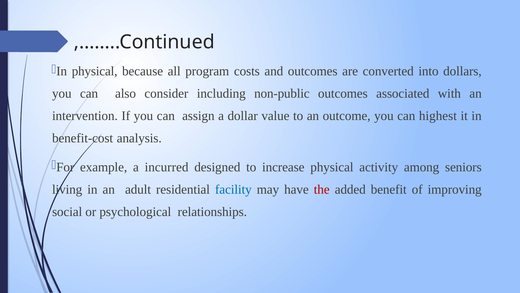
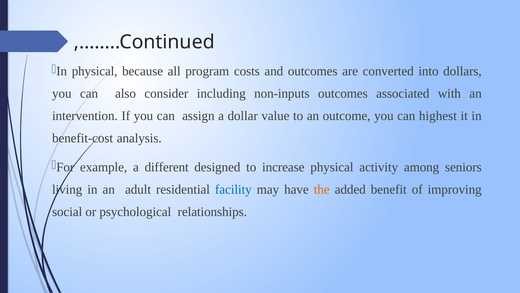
non-public: non-public -> non-inputs
incurred: incurred -> different
the colour: red -> orange
